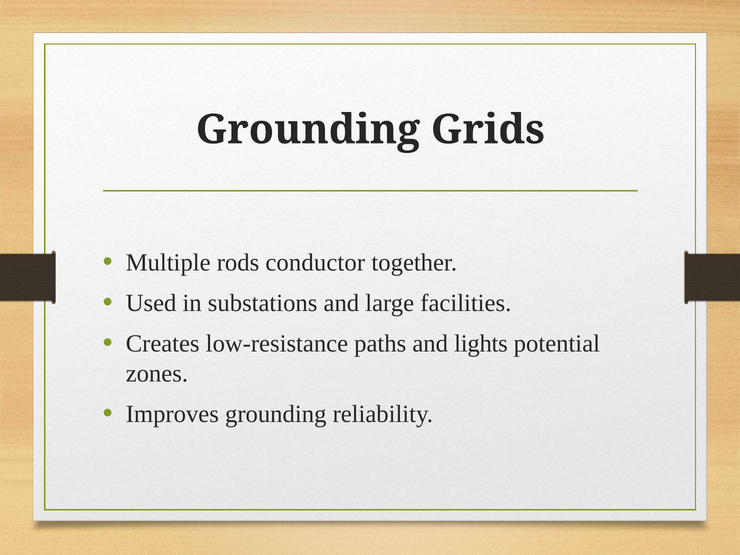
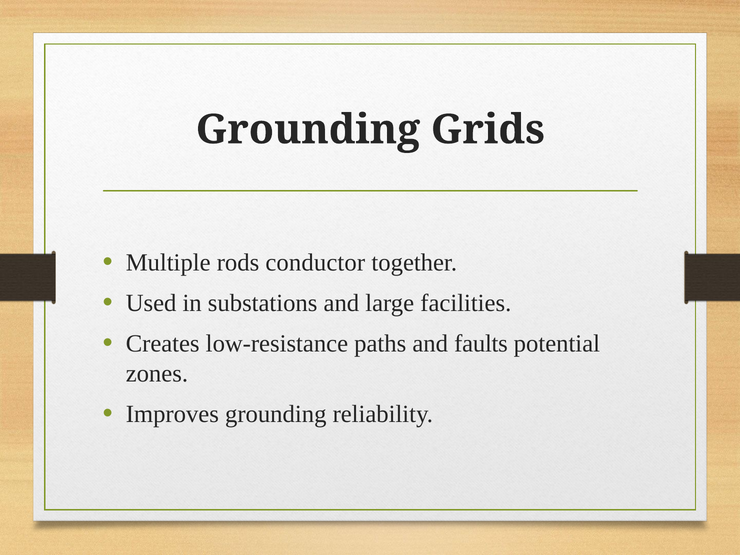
lights: lights -> faults
